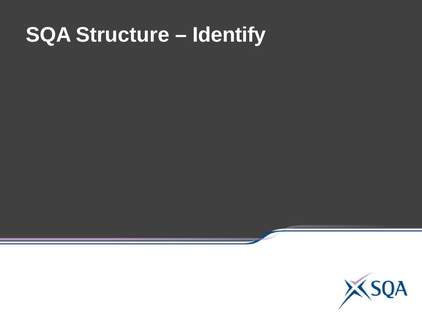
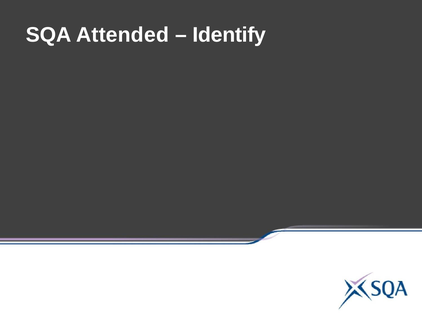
Structure: Structure -> Attended
